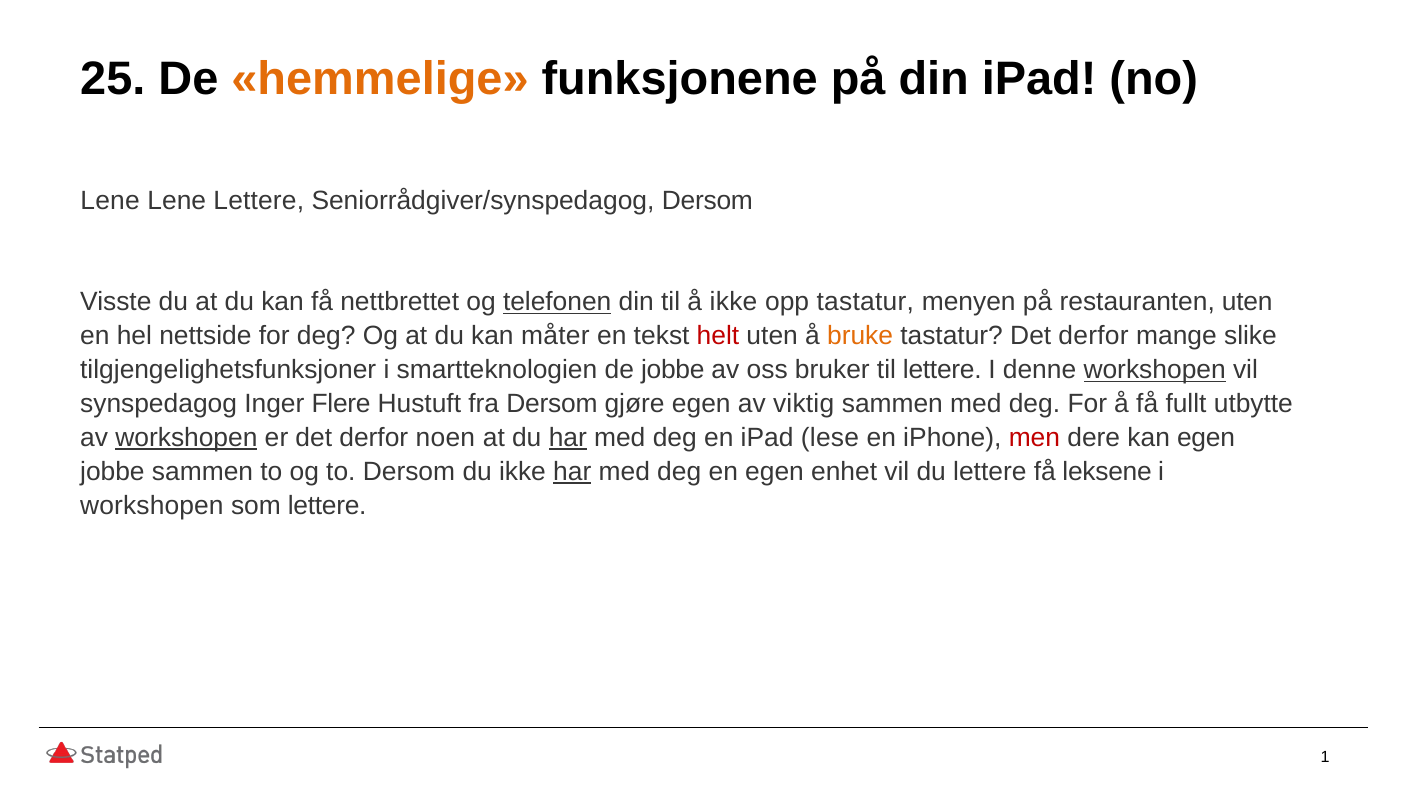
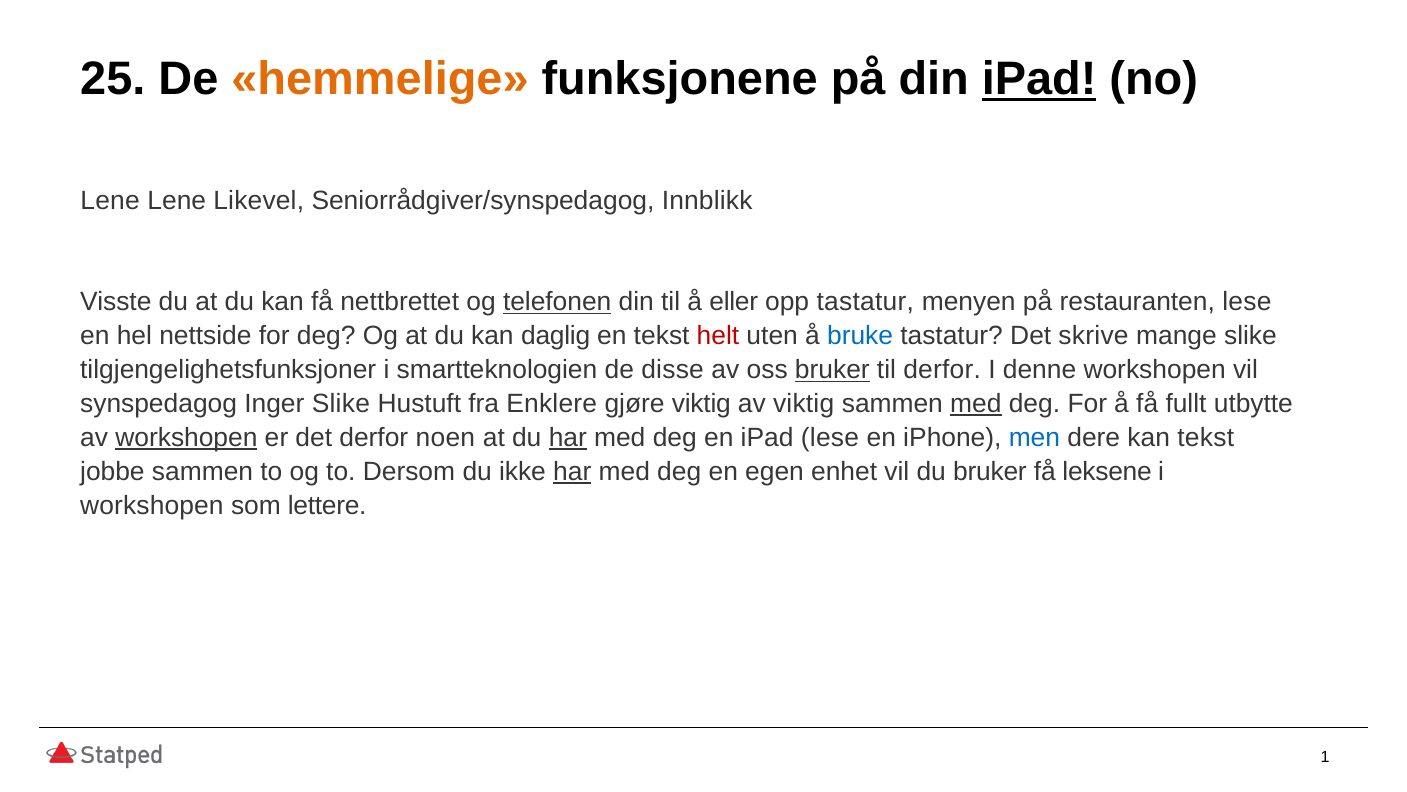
iPad at (1039, 79) underline: none -> present
Lene Lettere: Lettere -> Likevel
Seniorrådgiver/synspedagog Dersom: Dersom -> Innblikk
å ikke: ikke -> eller
restauranten uten: uten -> lese
måter: måter -> daglig
bruke colour: orange -> blue
tastatur Det derfor: derfor -> skrive
de jobbe: jobbe -> disse
bruker at (832, 370) underline: none -> present
til lettere: lettere -> derfor
workshopen at (1155, 370) underline: present -> none
Inger Flere: Flere -> Slike
fra Dersom: Dersom -> Enklere
gjøre egen: egen -> viktig
med at (976, 404) underline: none -> present
men colour: red -> blue
kan egen: egen -> tekst
du lettere: lettere -> bruker
